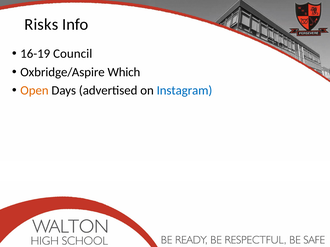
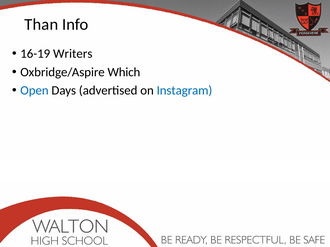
Risks: Risks -> Than
Council: Council -> Writers
Open colour: orange -> blue
